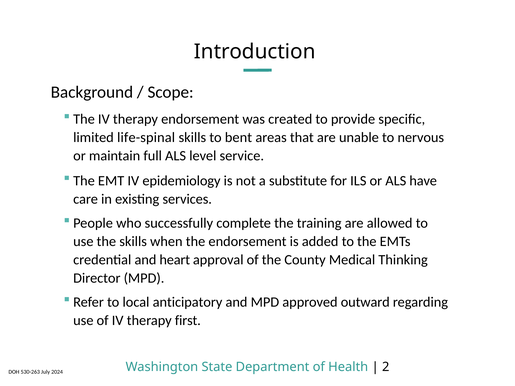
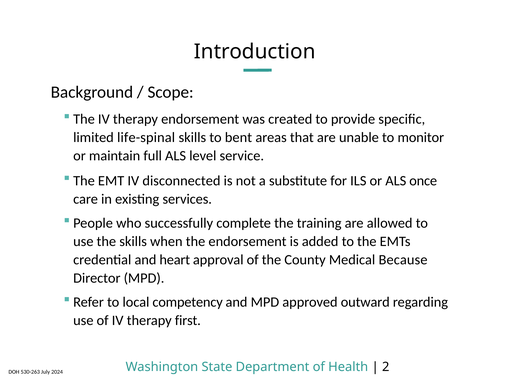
nervous: nervous -> monitor
epidemiology: epidemiology -> disconnected
have: have -> once
Thinking: Thinking -> Because
anticipatory: anticipatory -> competency
